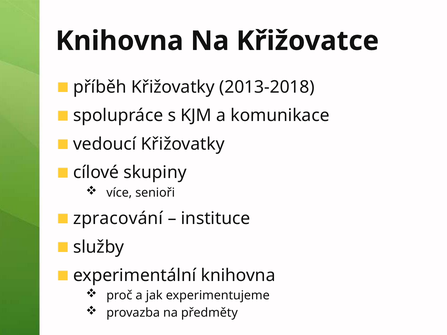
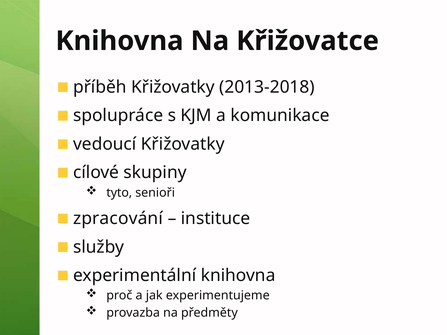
více: více -> tyto
